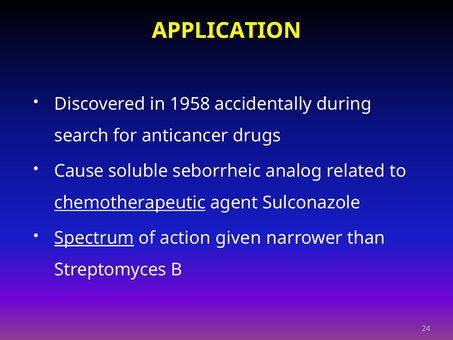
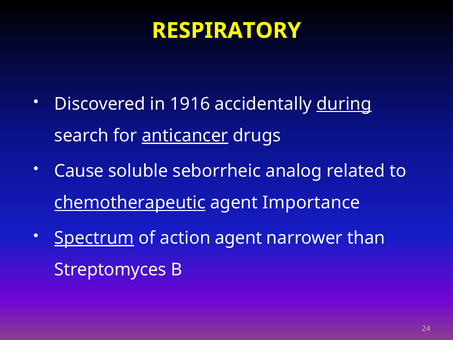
APPLICATION: APPLICATION -> RESPIRATORY
1958: 1958 -> 1916
during underline: none -> present
anticancer underline: none -> present
Sulconazole: Sulconazole -> Importance
action given: given -> agent
